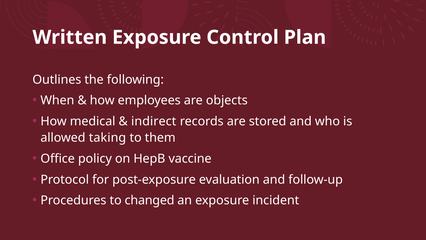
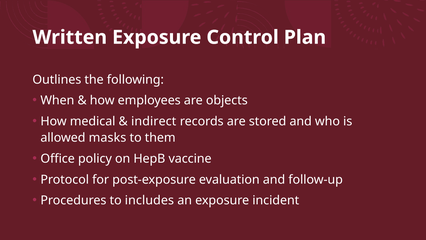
taking: taking -> masks
changed: changed -> includes
